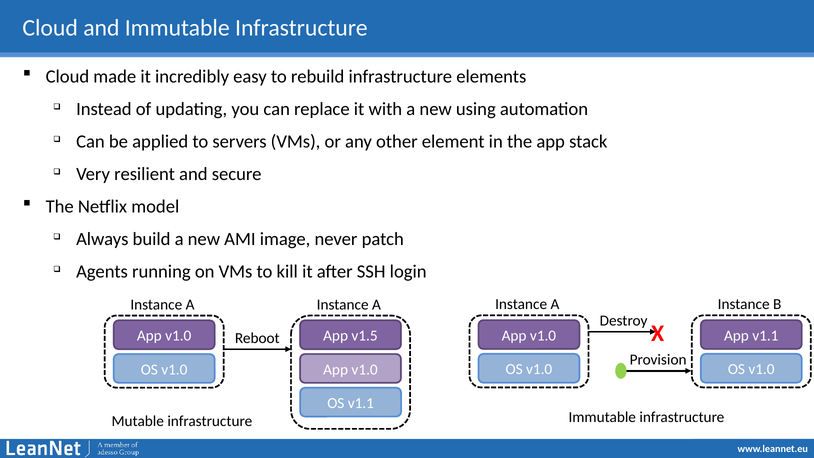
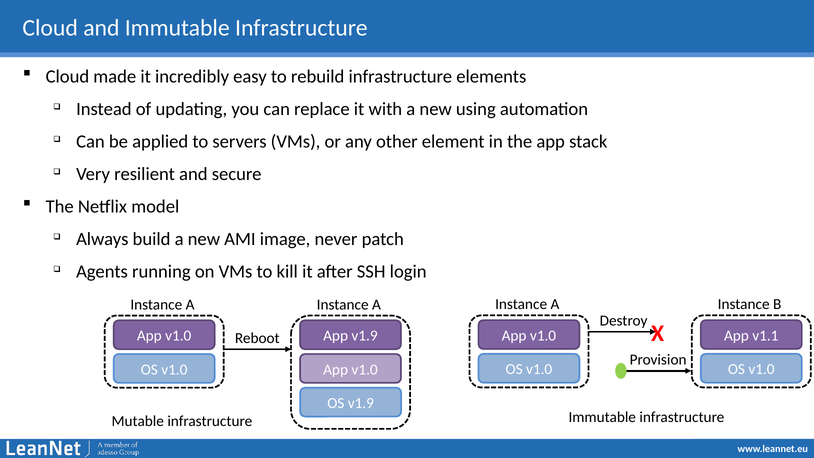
App v1.5: v1.5 -> v1.9
OS v1.1: v1.1 -> v1.9
